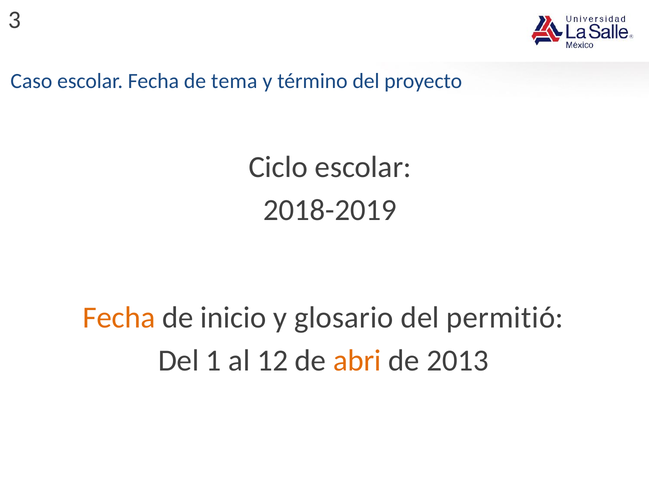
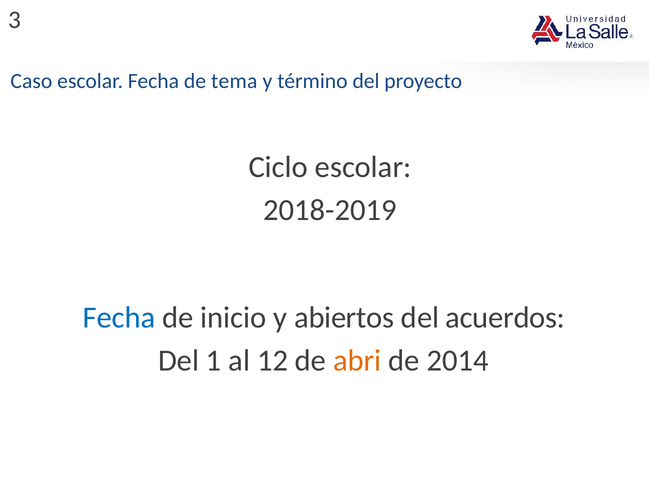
Fecha at (119, 318) colour: orange -> blue
glosario: glosario -> abiertos
permitió: permitió -> acuerdos
2013: 2013 -> 2014
